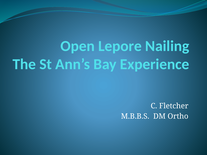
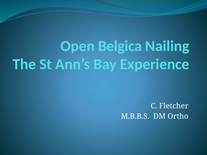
Lepore: Lepore -> Belgica
